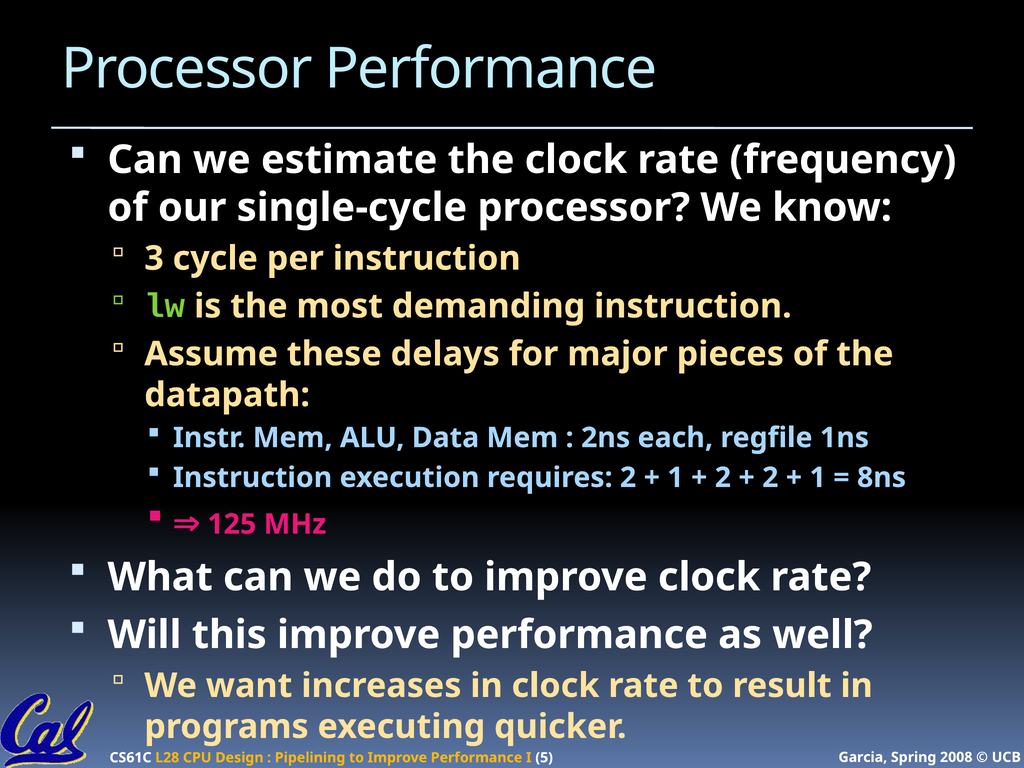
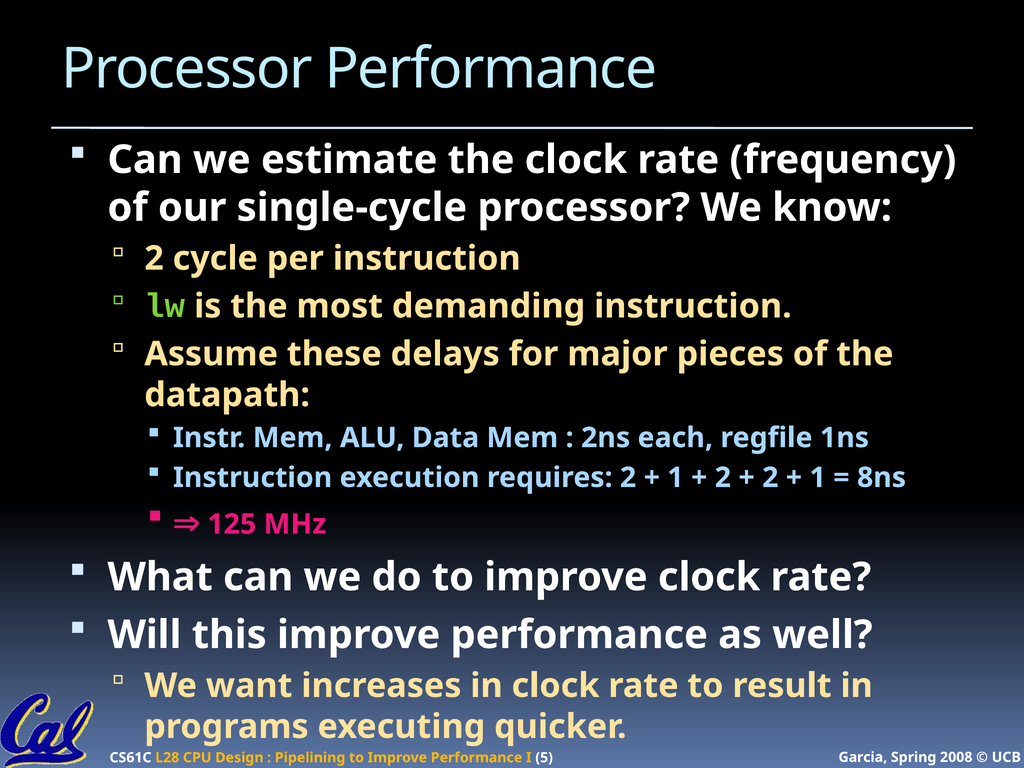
3 at (154, 258): 3 -> 2
